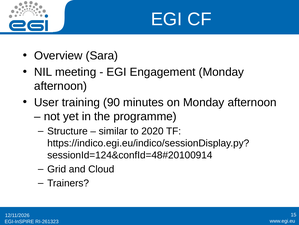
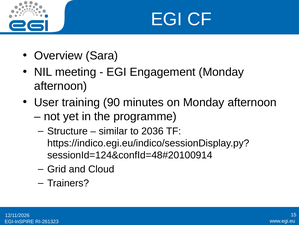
2020: 2020 -> 2036
